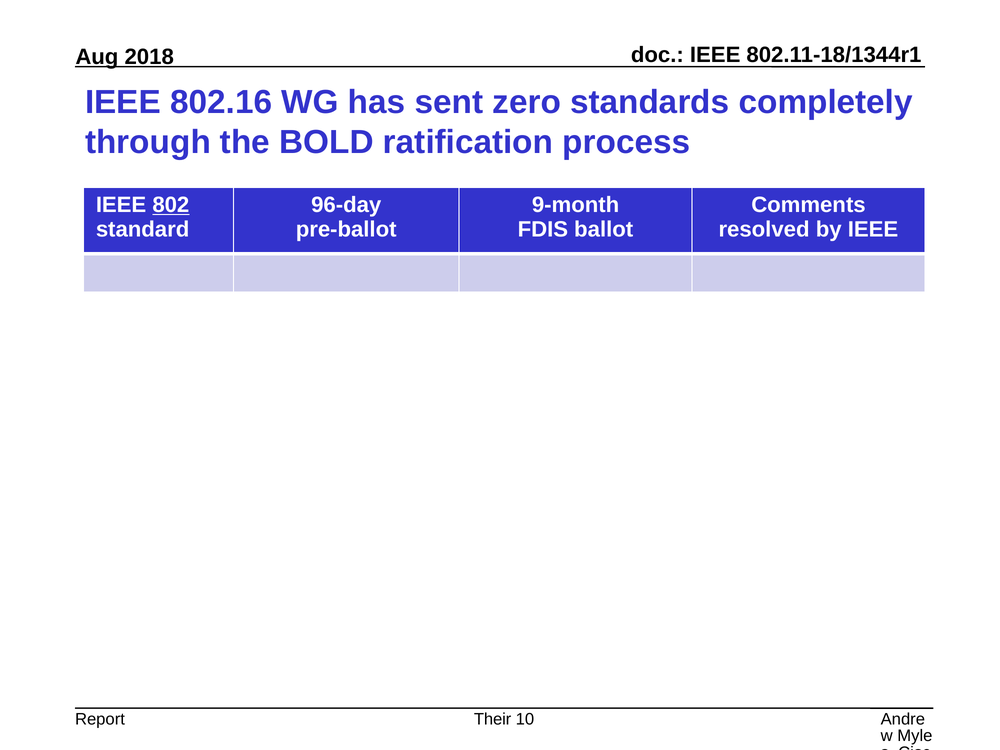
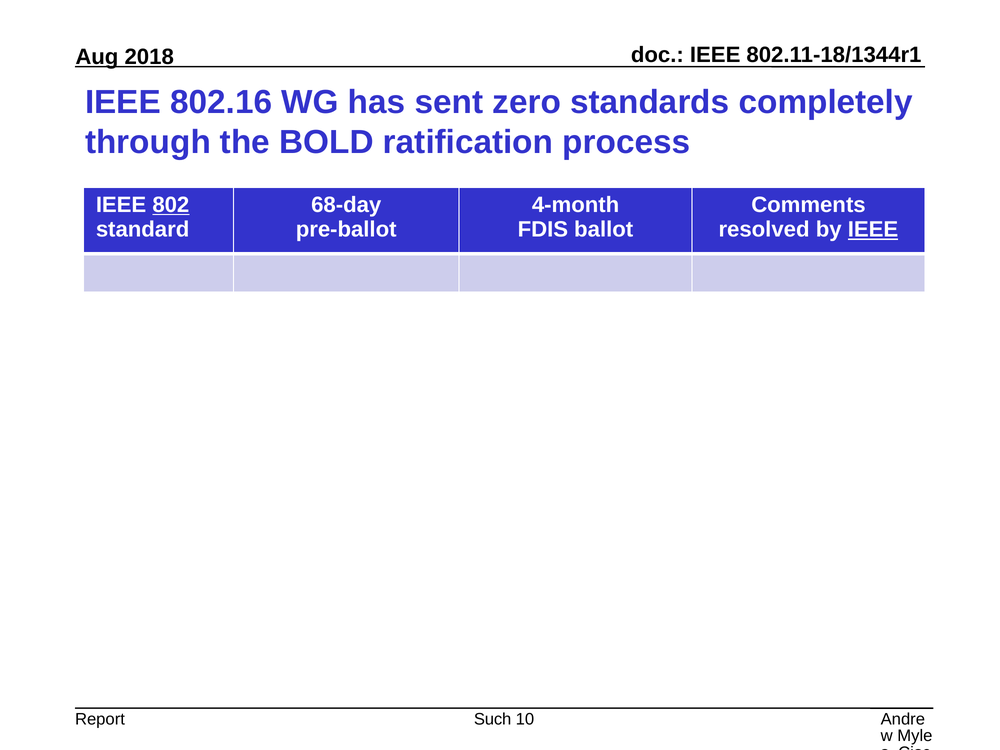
96-day: 96-day -> 68-day
9-month: 9-month -> 4-month
IEEE at (873, 230) underline: none -> present
Their: Their -> Such
